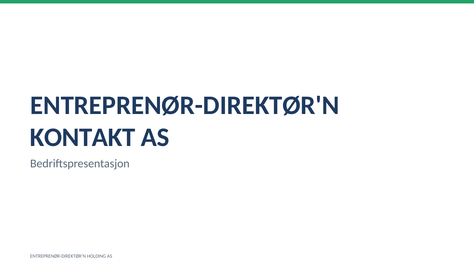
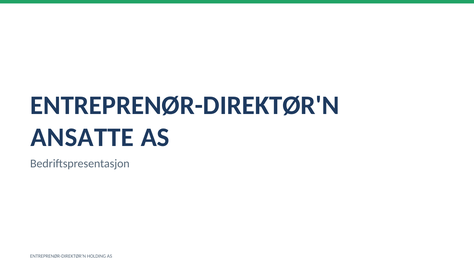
KONTAKT: KONTAKT -> ANSATTE
